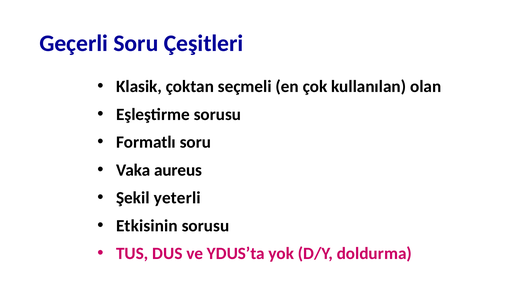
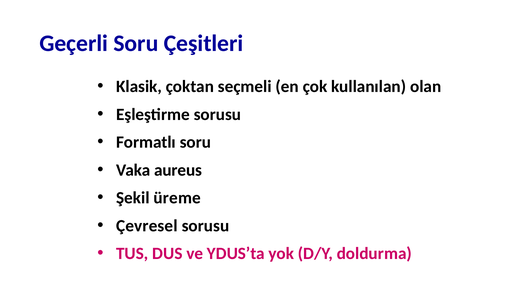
yeterli: yeterli -> üreme
Etkisinin: Etkisinin -> Çevresel
